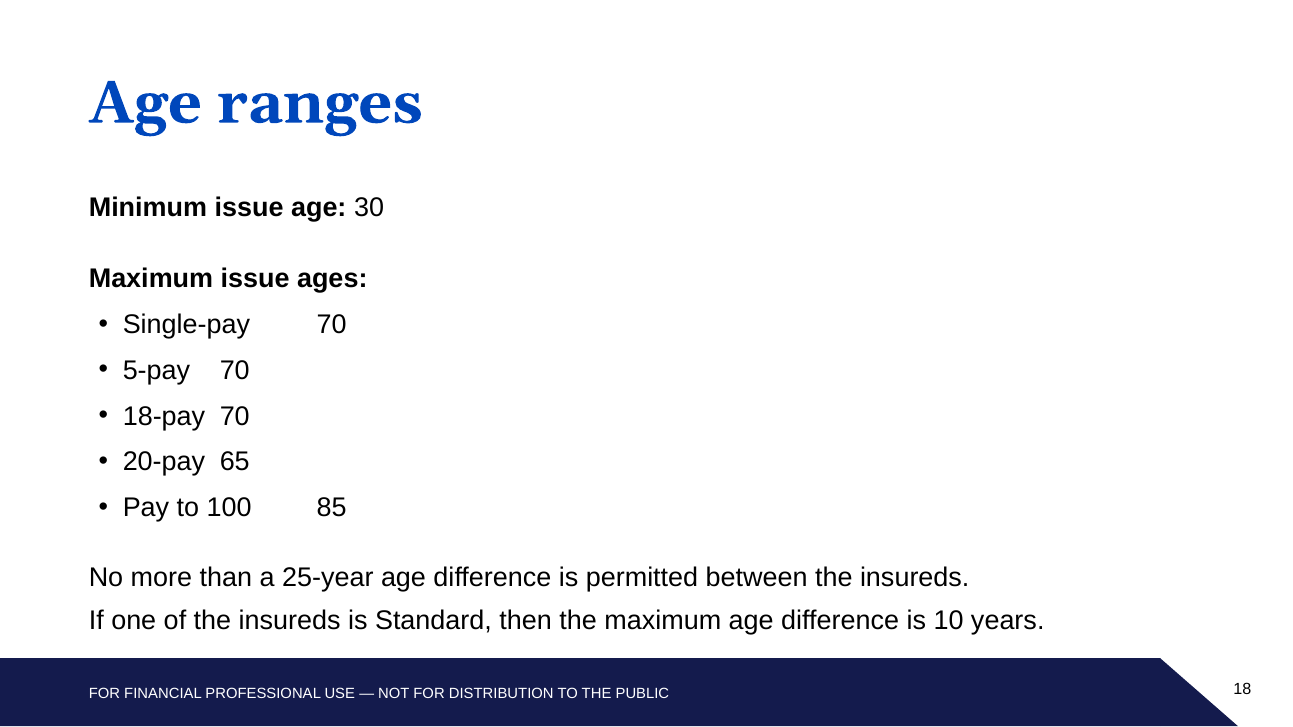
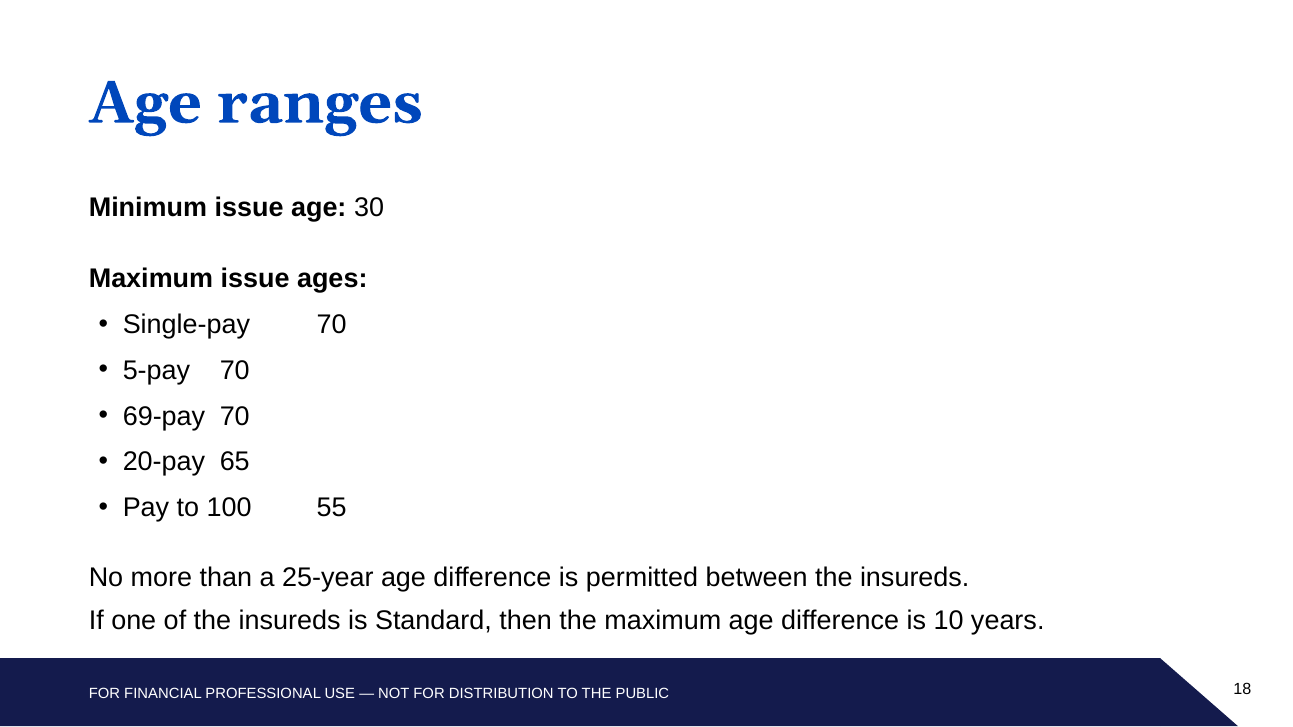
18-pay: 18-pay -> 69-pay
85: 85 -> 55
